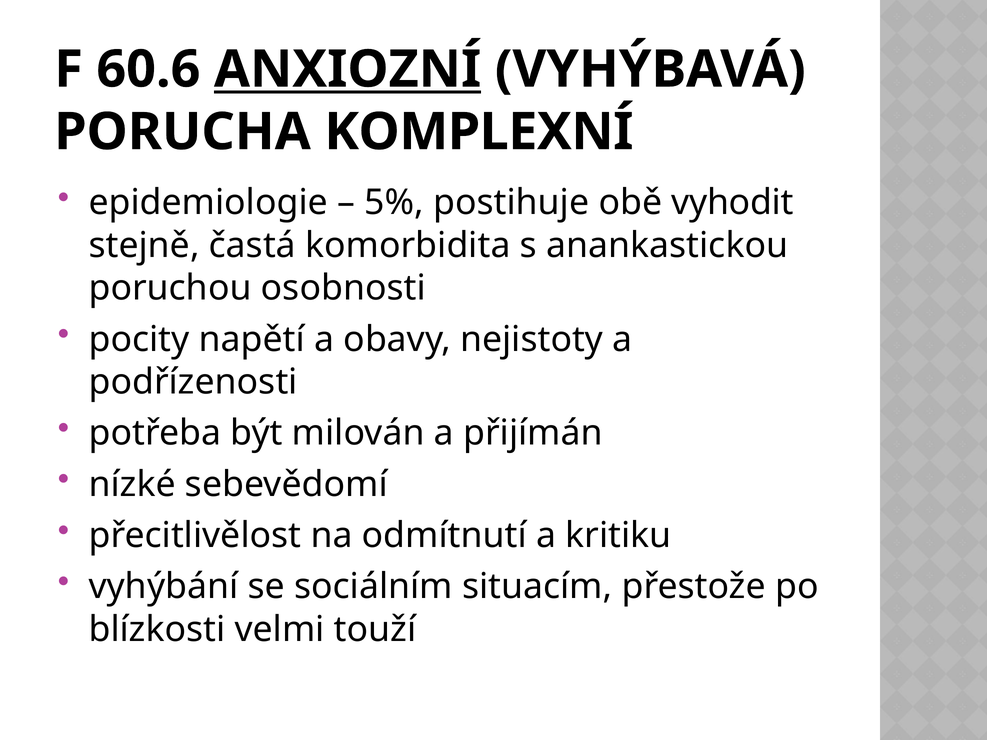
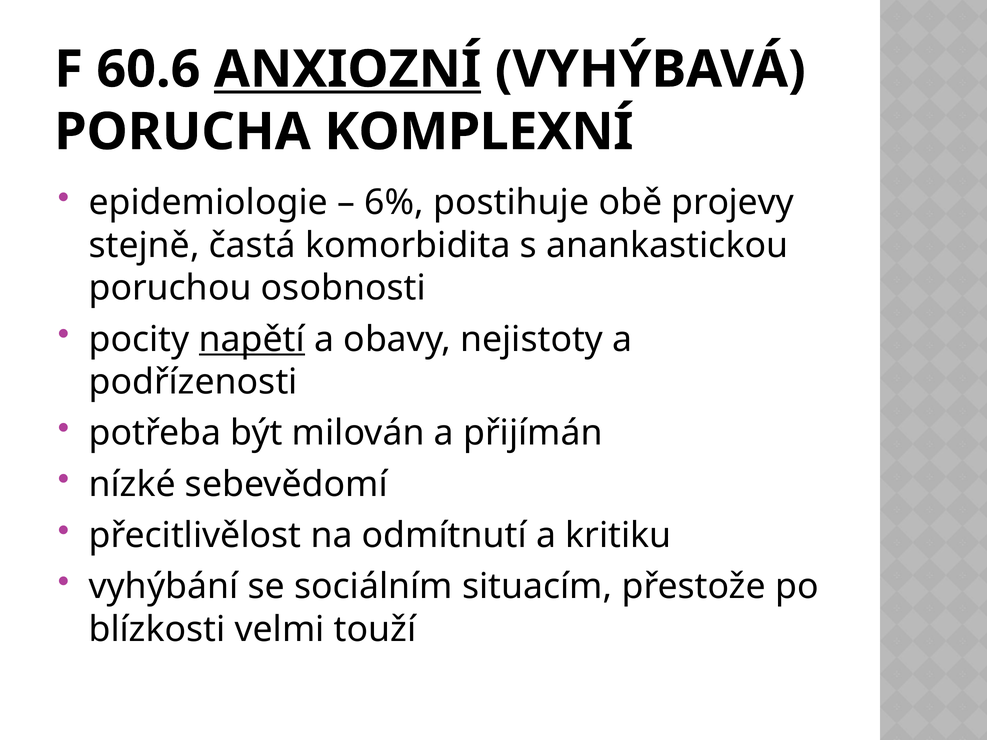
5%: 5% -> 6%
vyhodit: vyhodit -> projevy
napětí underline: none -> present
